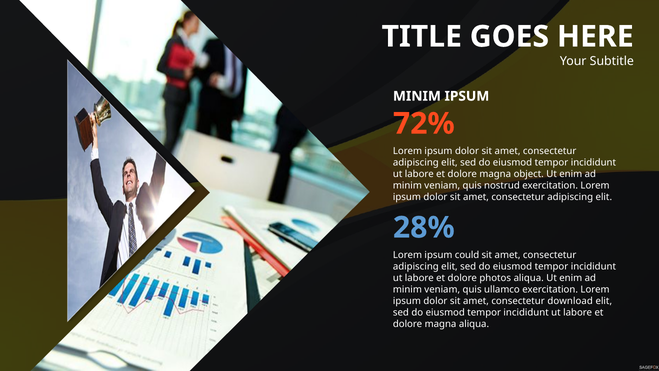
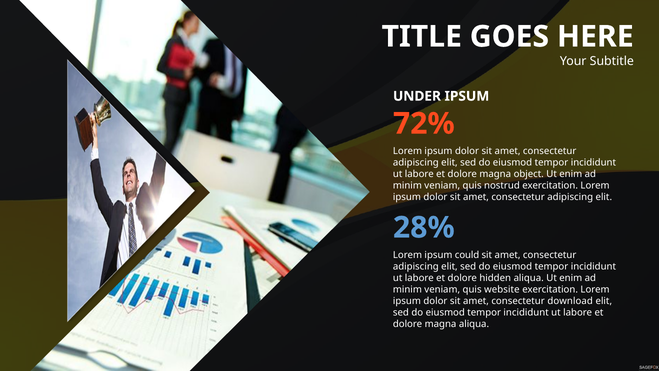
MINIM at (417, 96): MINIM -> UNDER
photos: photos -> hidden
ullamco: ullamco -> website
